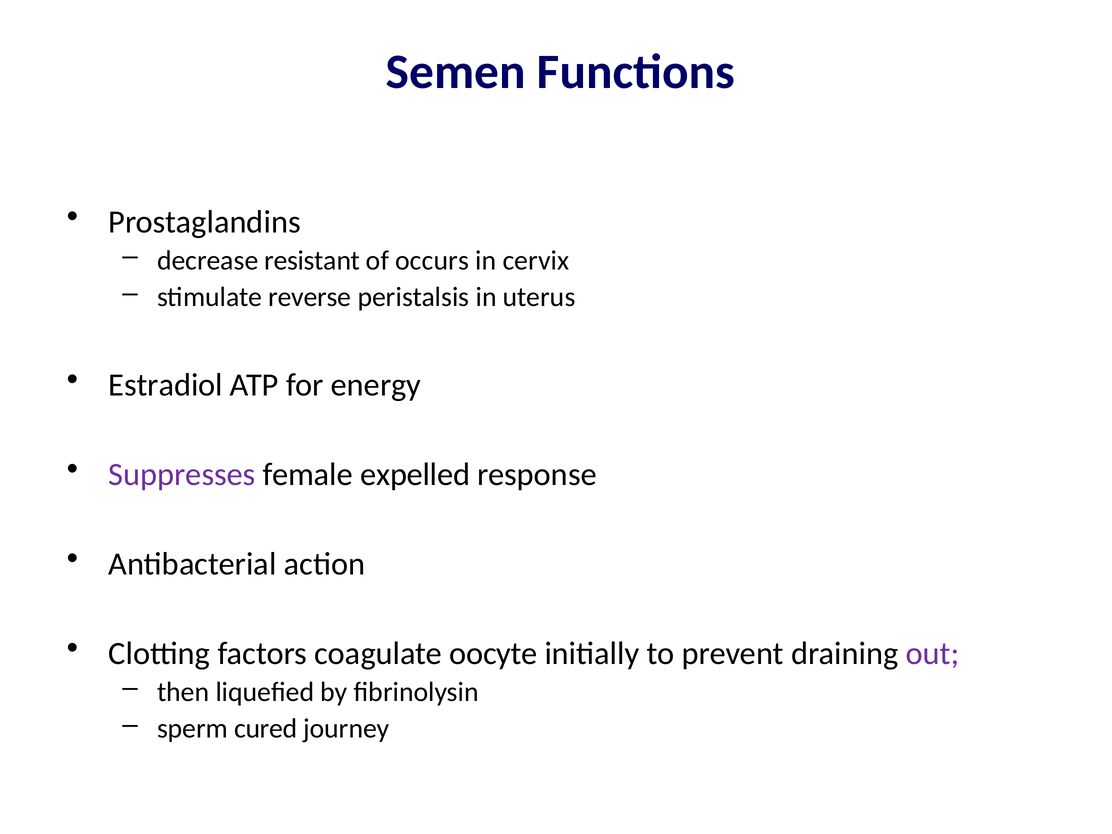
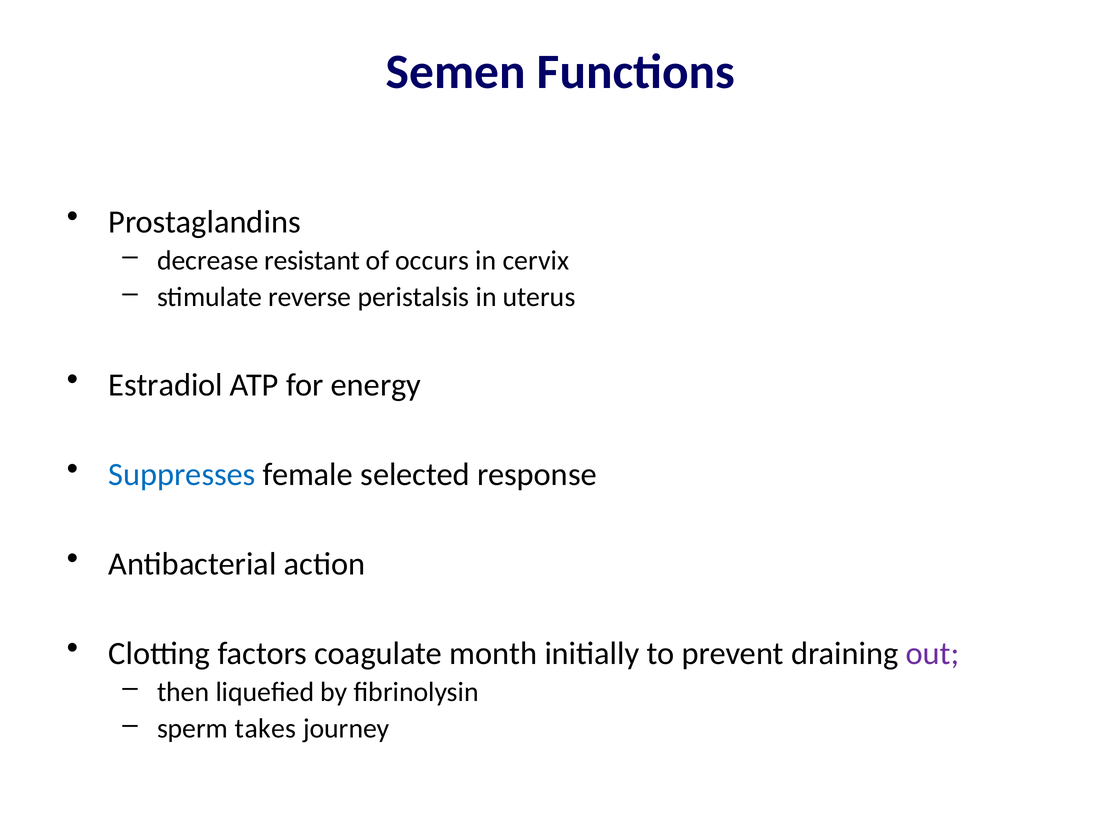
Suppresses colour: purple -> blue
expelled: expelled -> selected
oocyte: oocyte -> month
cured: cured -> takes
